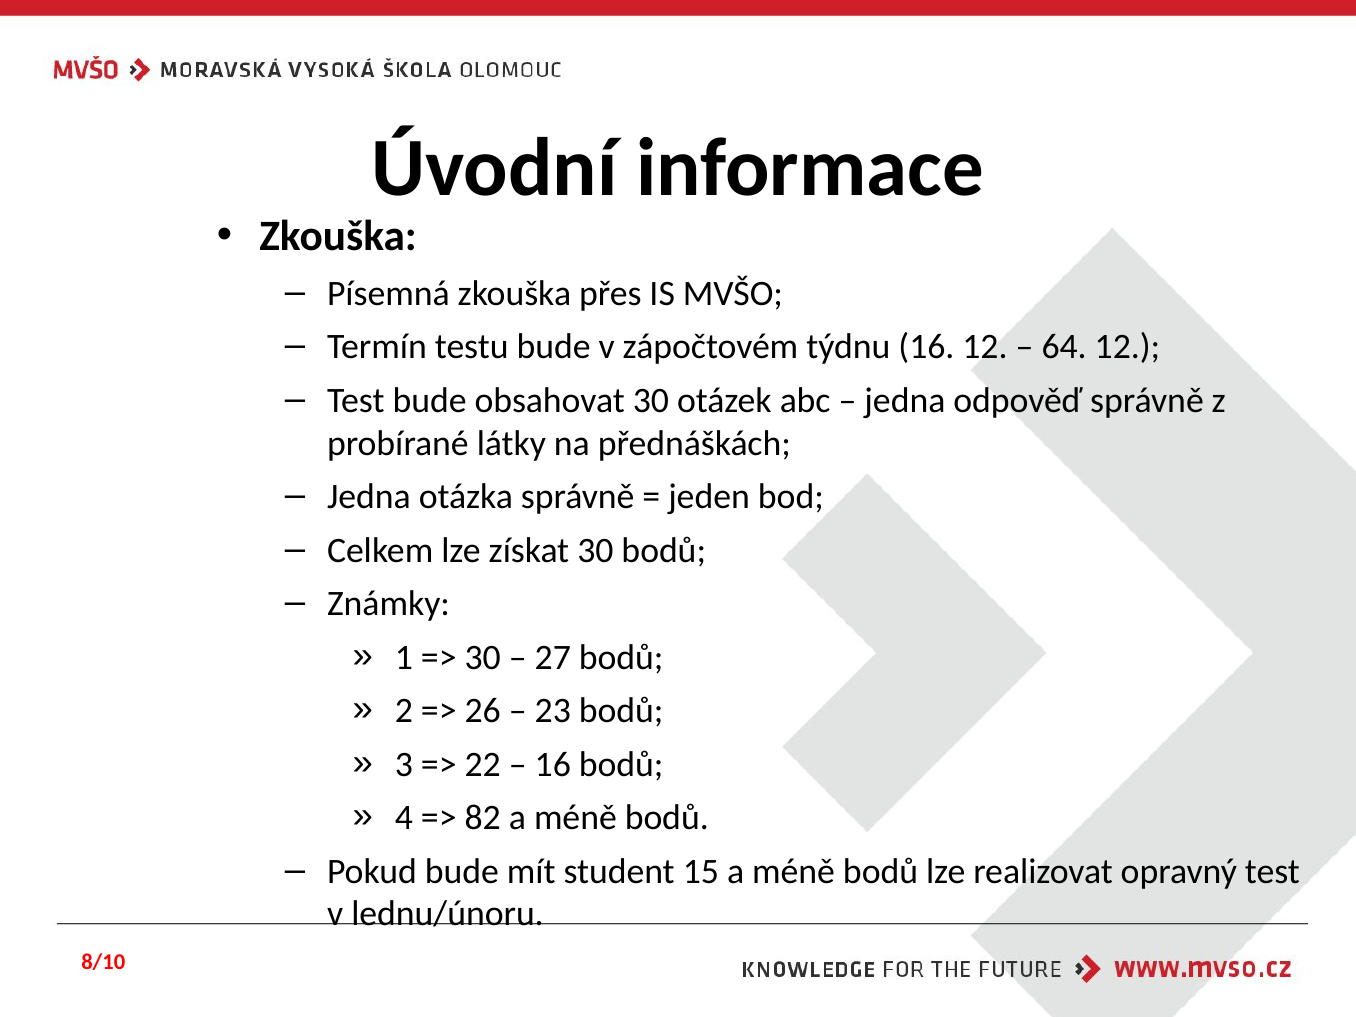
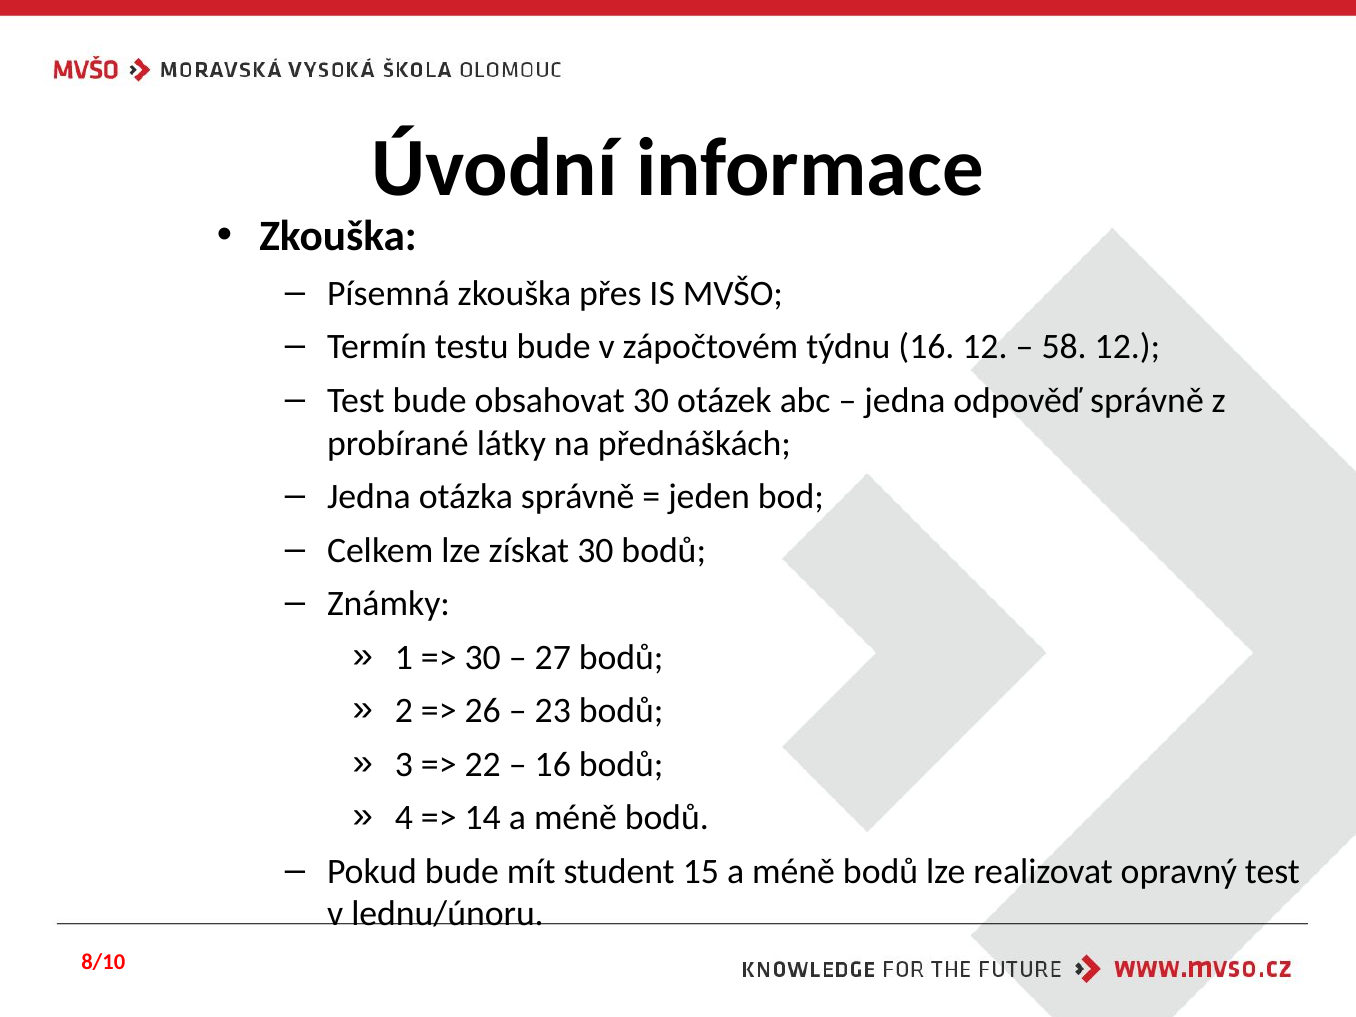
64: 64 -> 58
82: 82 -> 14
